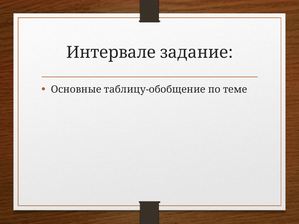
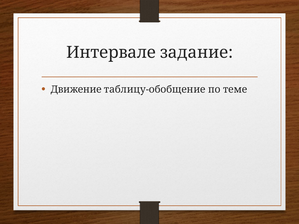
Основные: Основные -> Движение
